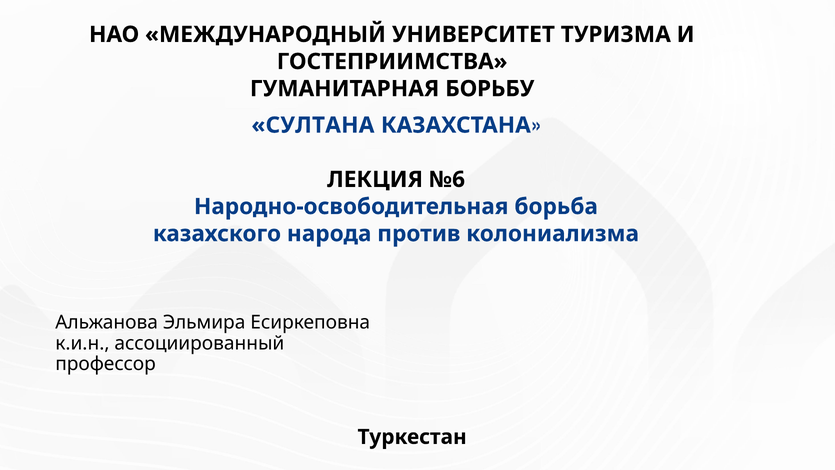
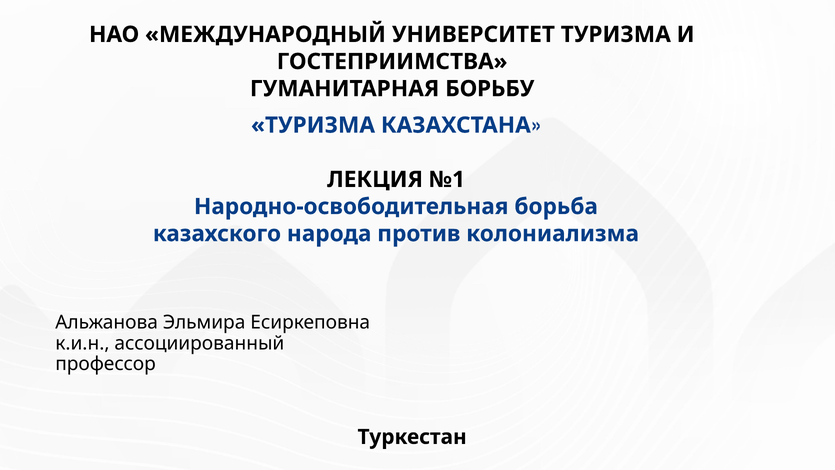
СУЛТАНА at (313, 125): СУЛТАНА -> ТУРИЗМА
№6: №6 -> №1
